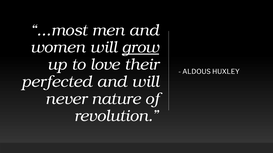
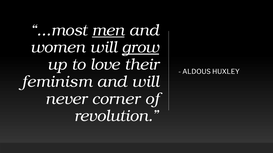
men underline: none -> present
perfected: perfected -> feminism
nature: nature -> corner
